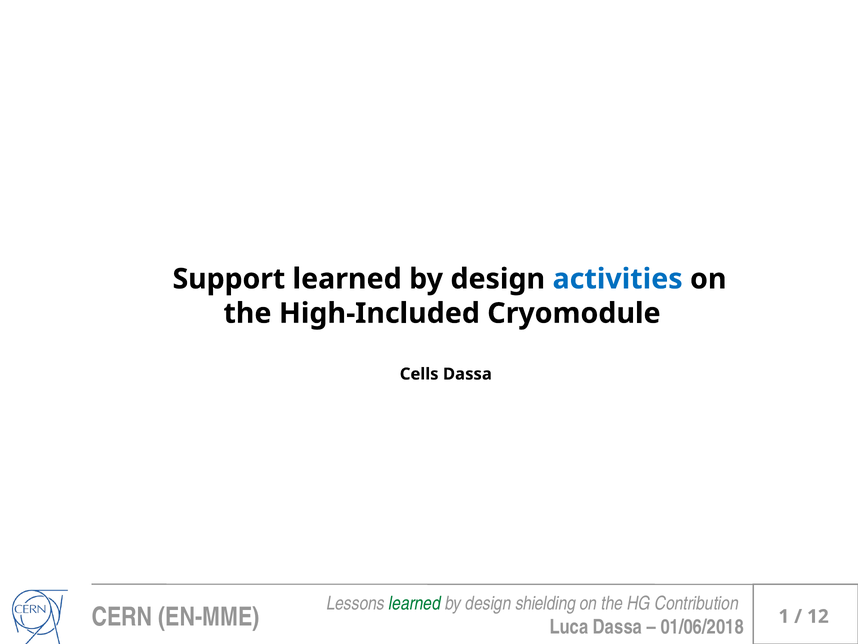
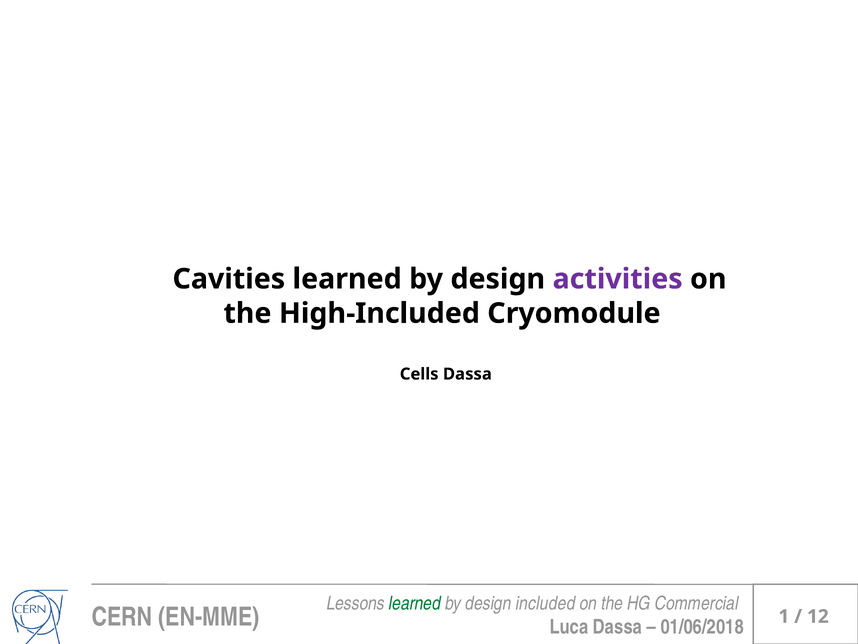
Support: Support -> Cavities
activities colour: blue -> purple
shielding: shielding -> included
Contribution: Contribution -> Commercial
